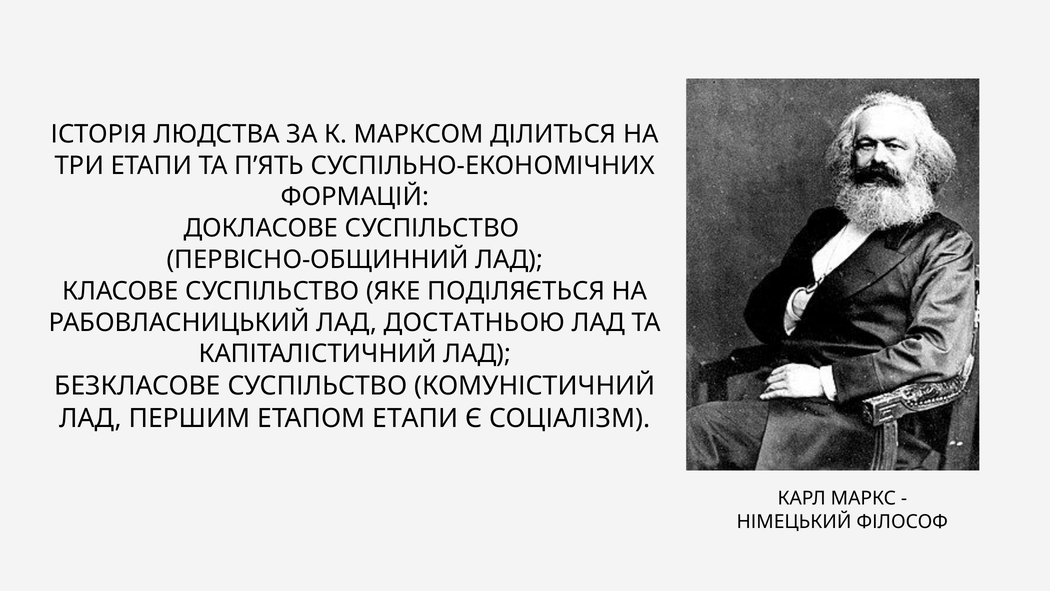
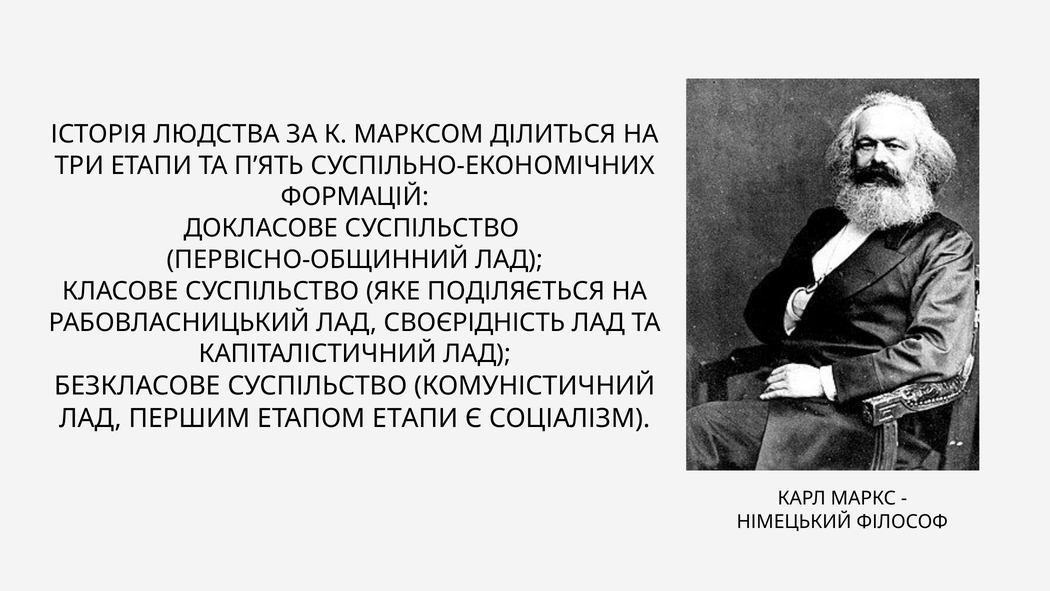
ДОСТАТНЬОЮ: ДОСТАТНЬОЮ -> СВОЄРІДНІСТЬ
